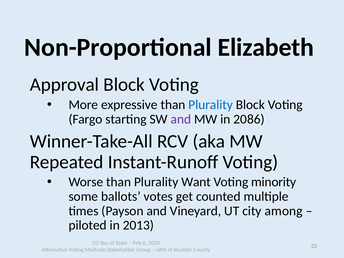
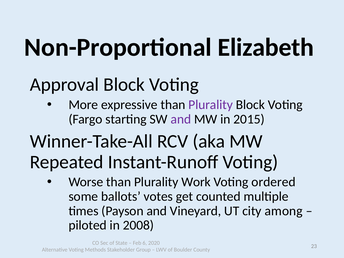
Plurality at (211, 105) colour: blue -> purple
2086: 2086 -> 2015
Want: Want -> Work
minority: minority -> ordered
2013: 2013 -> 2008
